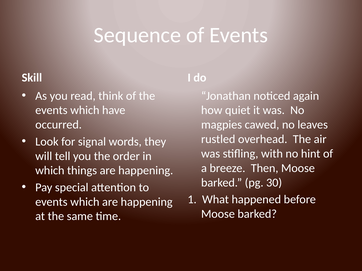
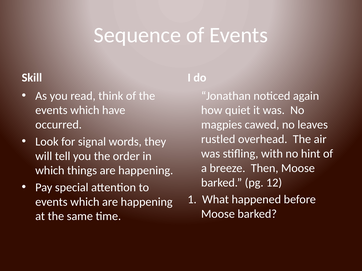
30: 30 -> 12
